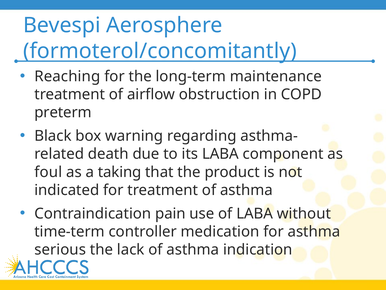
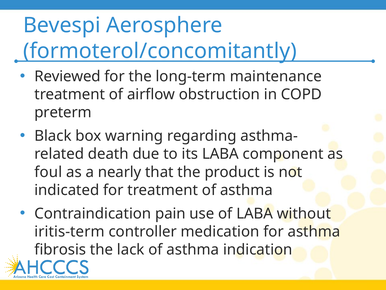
Reaching: Reaching -> Reviewed
taking: taking -> nearly
time-term: time-term -> iritis-term
serious: serious -> fibrosis
